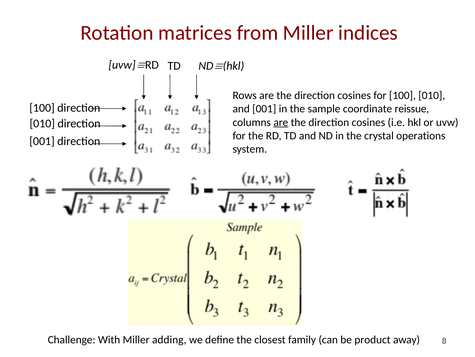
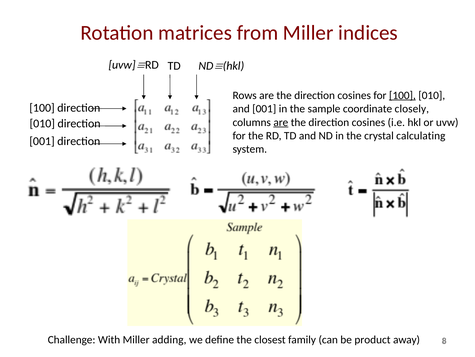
100 at (402, 95) underline: none -> present
reissue: reissue -> closely
operations: operations -> calculating
